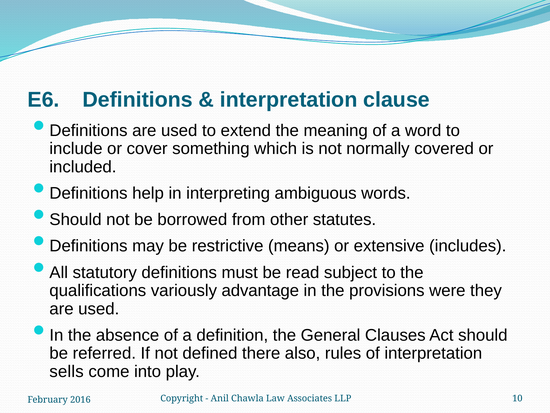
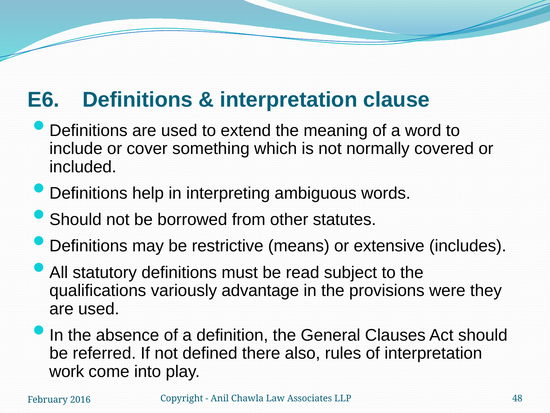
sells: sells -> work
10: 10 -> 48
